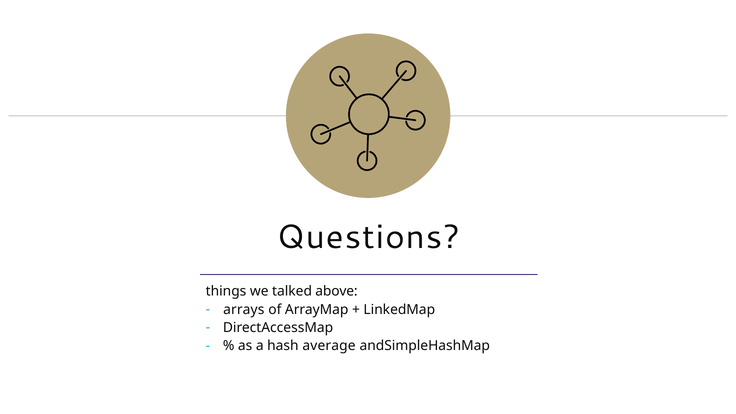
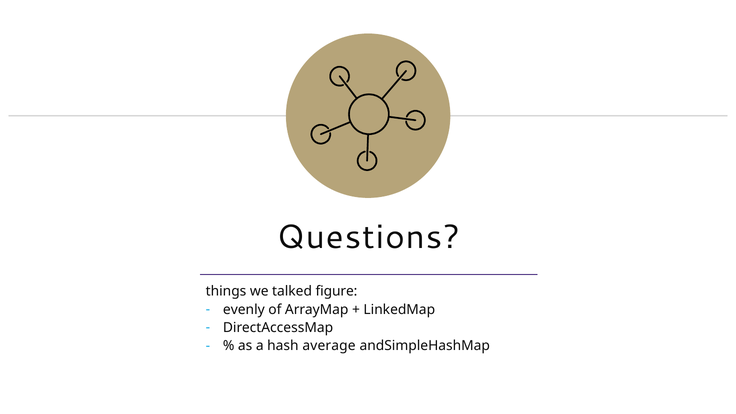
above: above -> figure
arrays: arrays -> evenly
